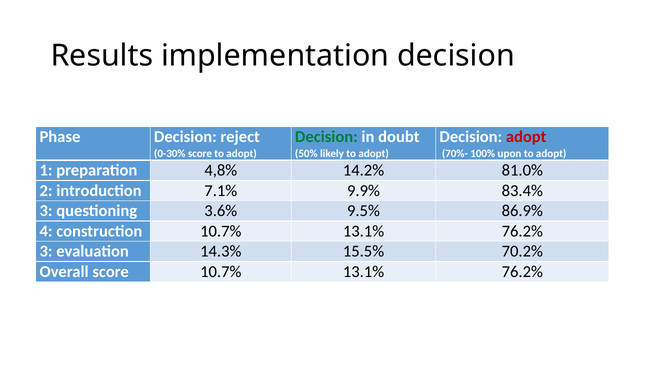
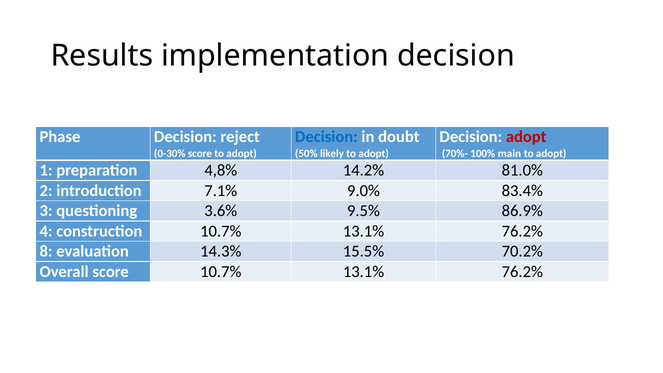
Decision at (326, 137) colour: green -> blue
upon: upon -> main
9.9%: 9.9% -> 9.0%
3 at (46, 251): 3 -> 8
